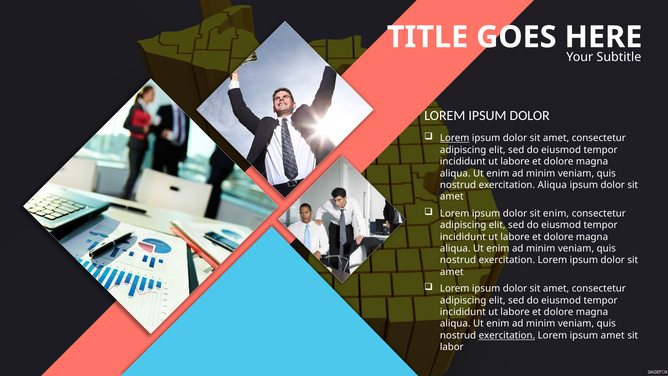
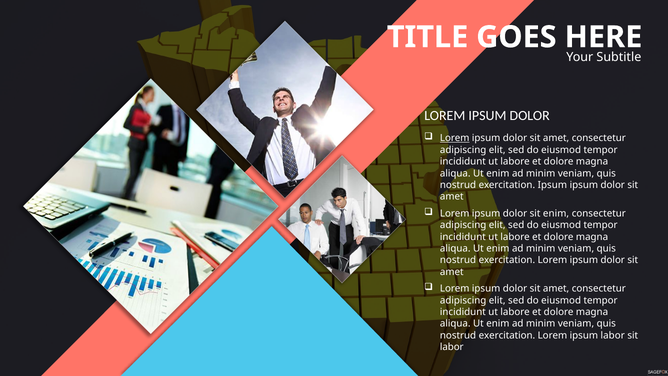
exercitation Aliqua: Aliqua -> Ipsum
exercitation at (507, 335) underline: present -> none
ipsum amet: amet -> labor
